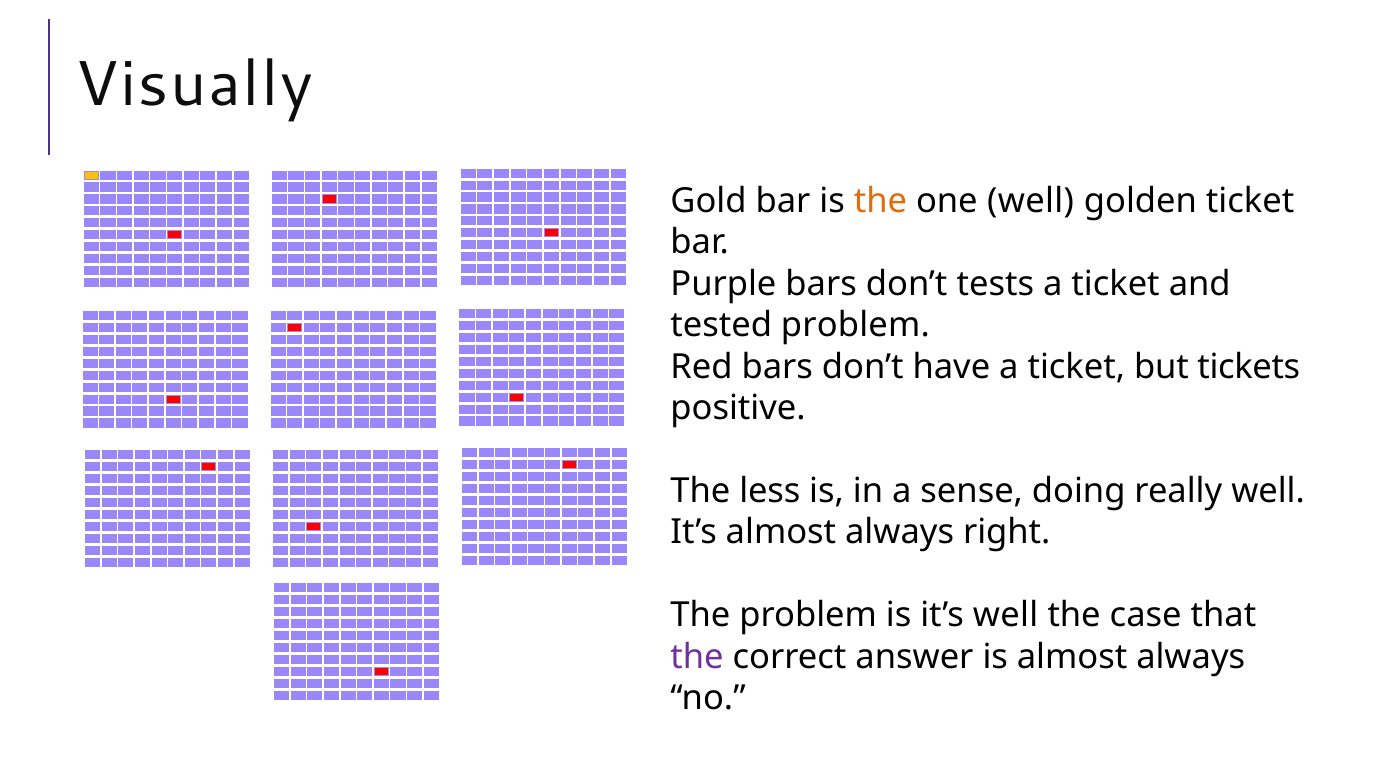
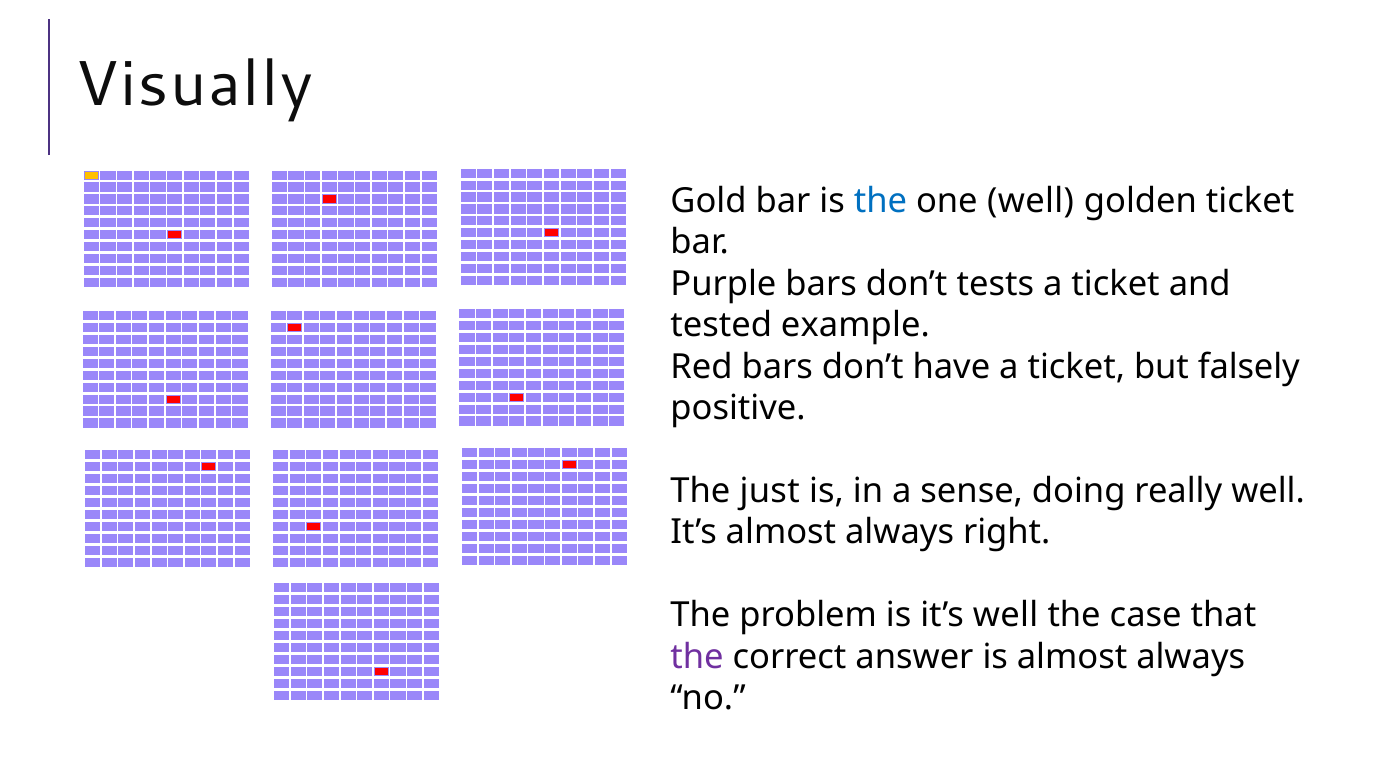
the at (880, 201) colour: orange -> blue
tested problem: problem -> example
tickets: tickets -> falsely
less: less -> just
